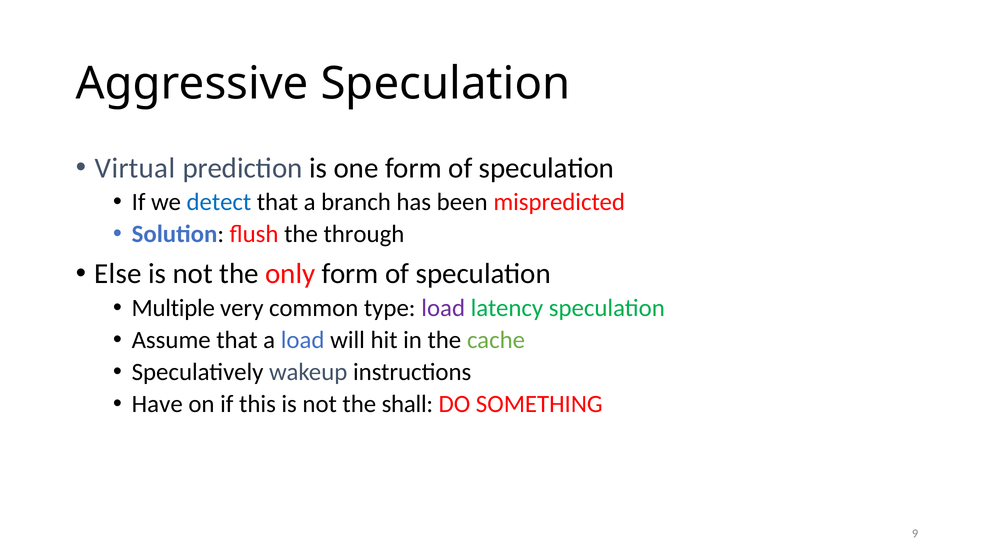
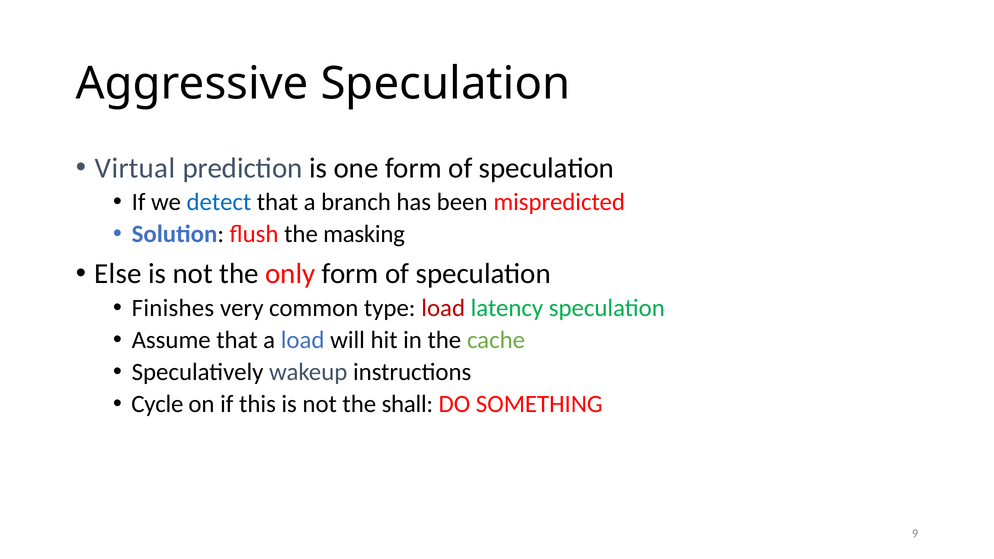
through: through -> masking
Multiple: Multiple -> Finishes
load at (443, 308) colour: purple -> red
Have: Have -> Cycle
